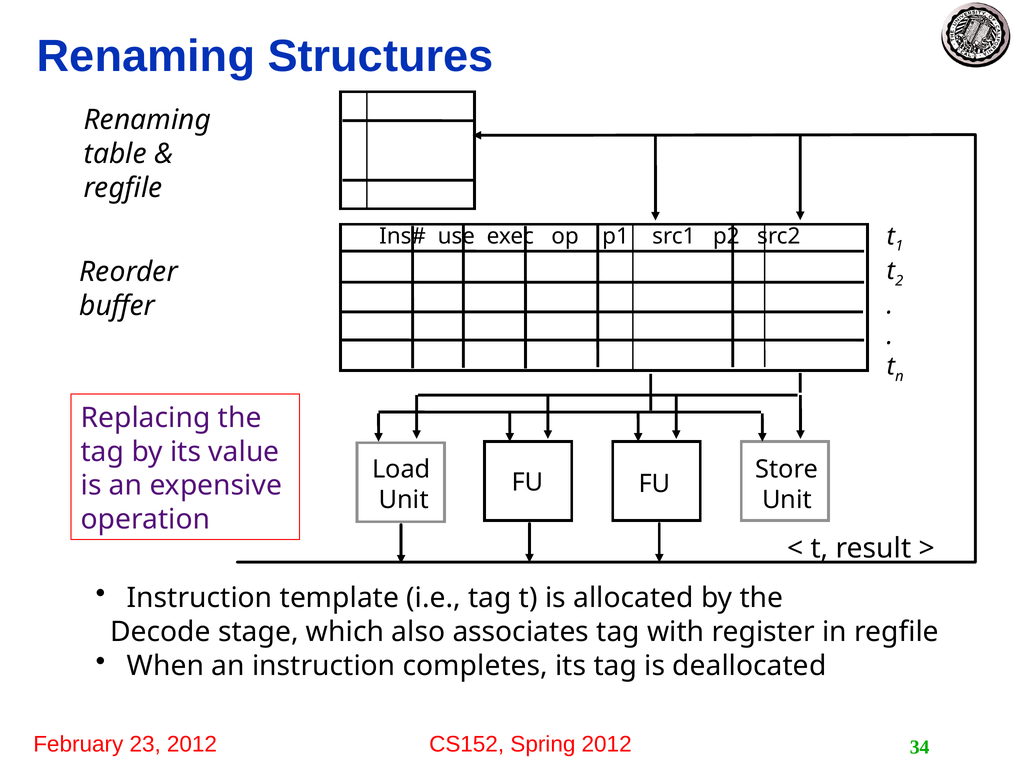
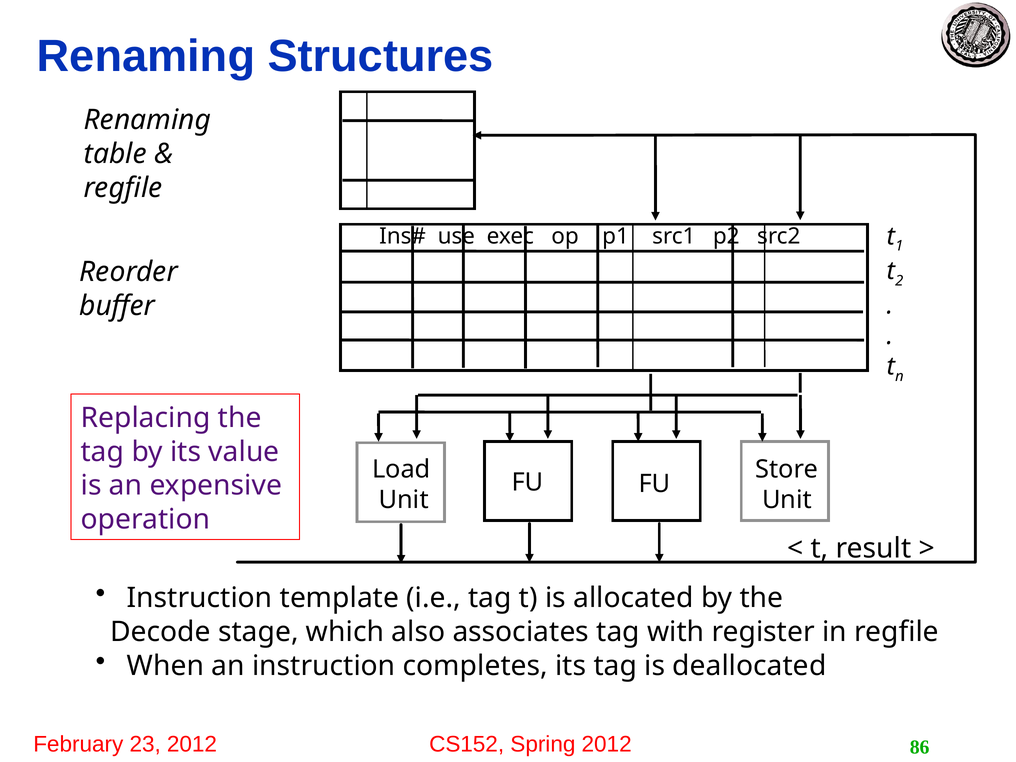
34: 34 -> 86
